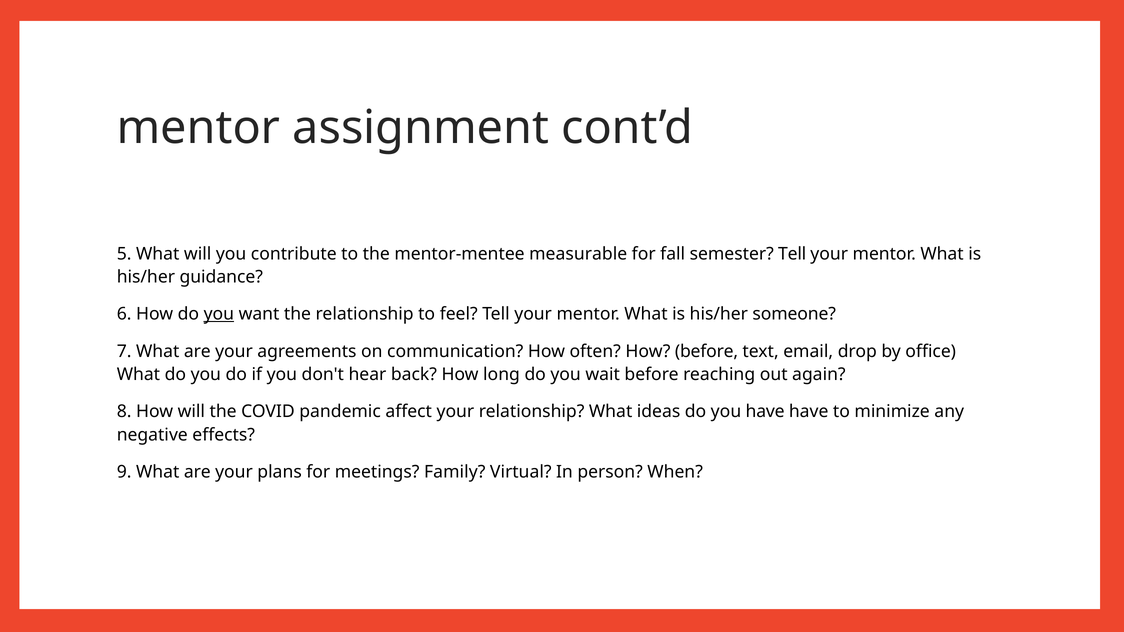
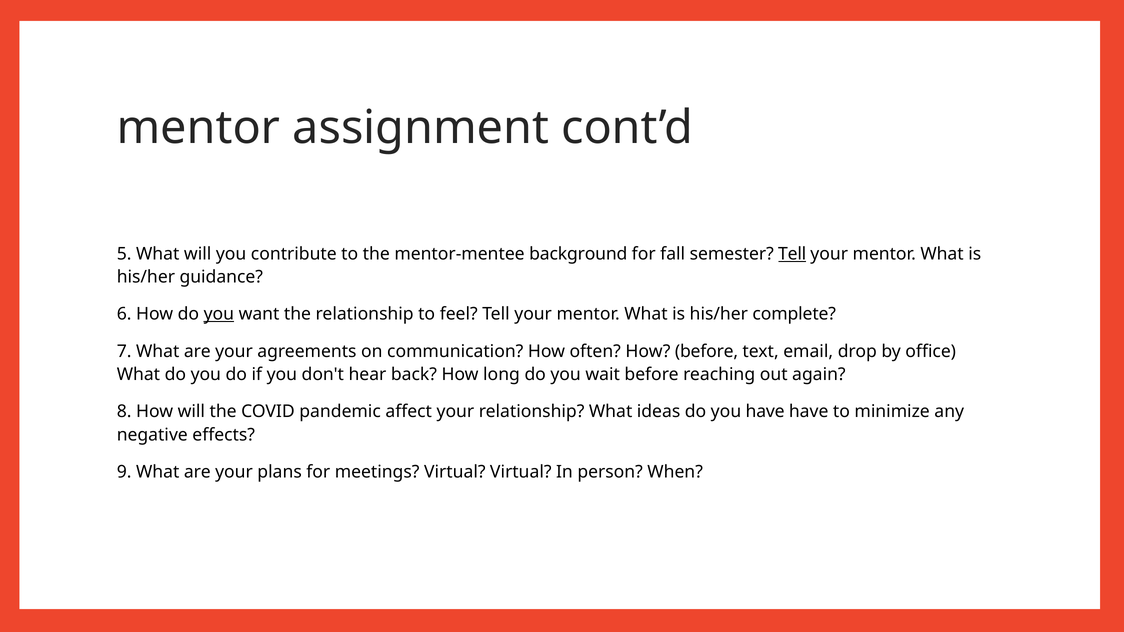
measurable: measurable -> background
Tell at (792, 254) underline: none -> present
someone: someone -> complete
meetings Family: Family -> Virtual
